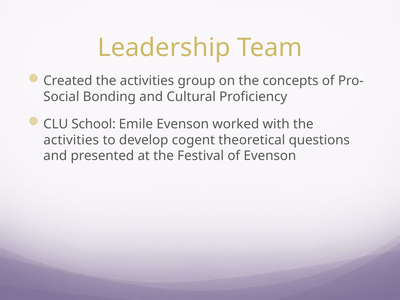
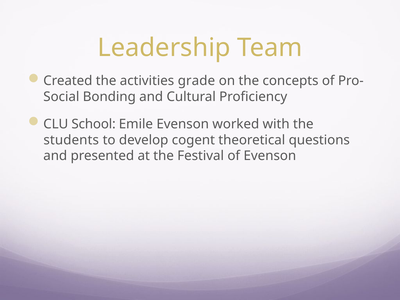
group: group -> grade
activities at (71, 140): activities -> students
